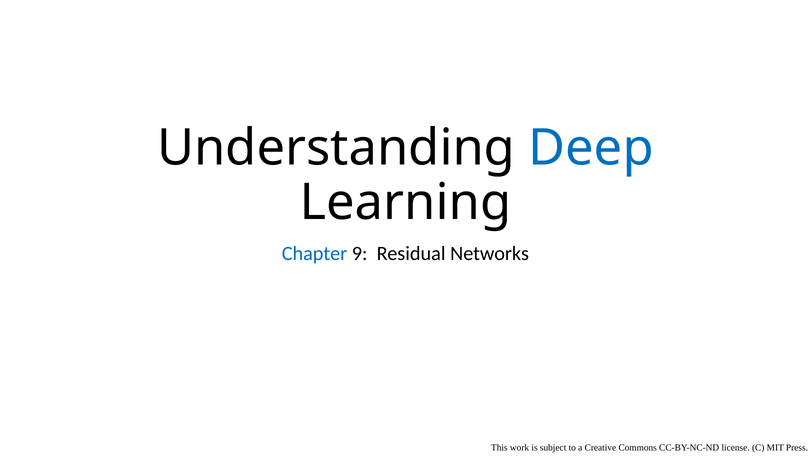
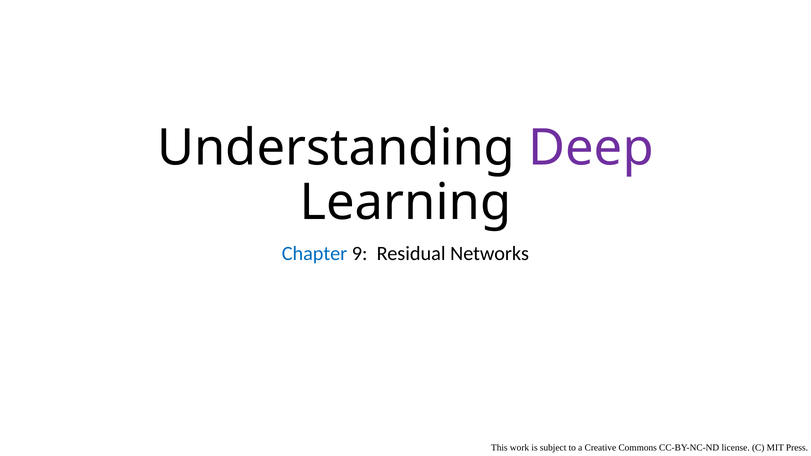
Deep colour: blue -> purple
